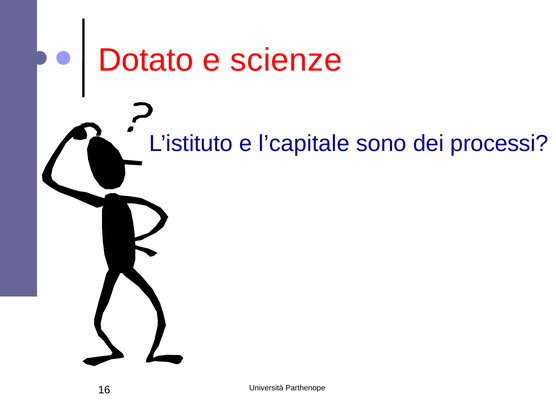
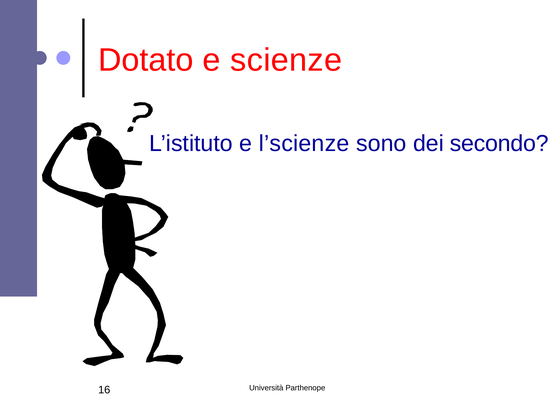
l’capitale: l’capitale -> l’scienze
processi: processi -> secondo
